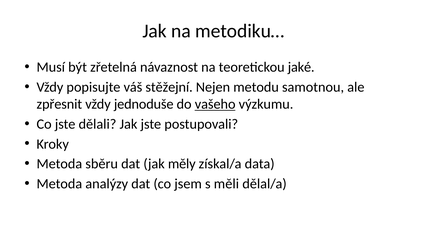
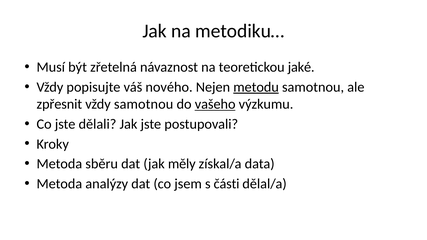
stěžejní: stěžejní -> nového
metodu underline: none -> present
vždy jednoduše: jednoduše -> samotnou
měli: měli -> části
